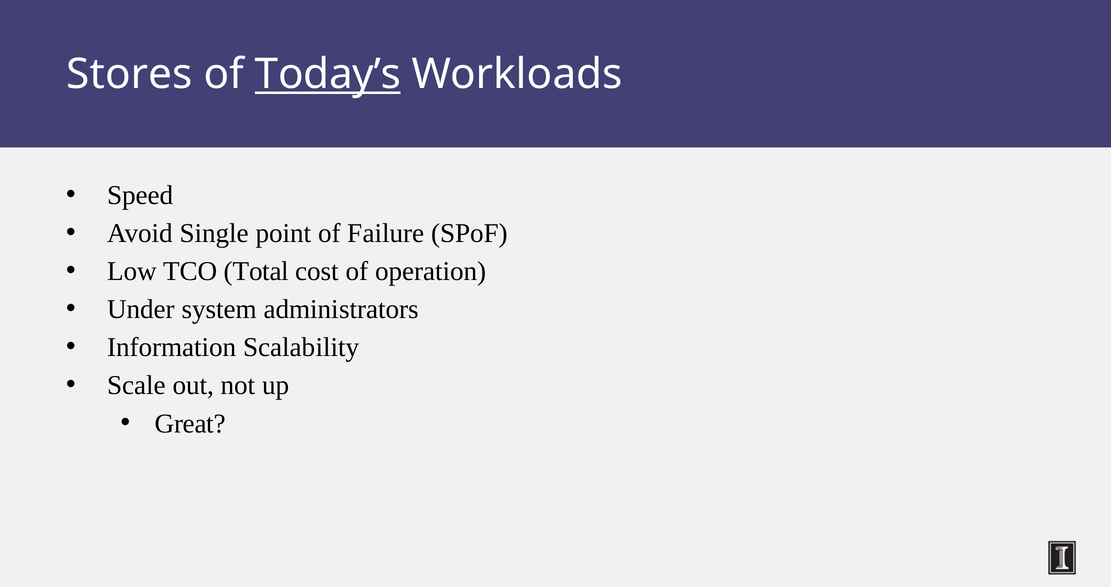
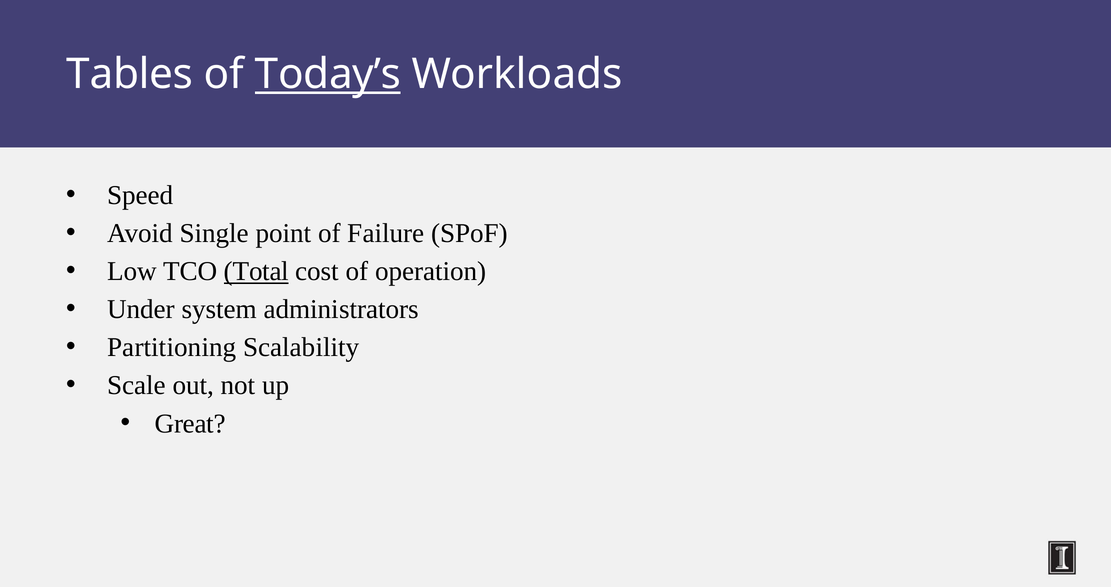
Stores: Stores -> Tables
Total underline: none -> present
Information: Information -> Partitioning
